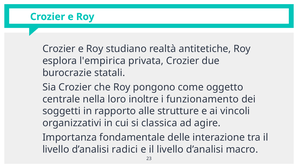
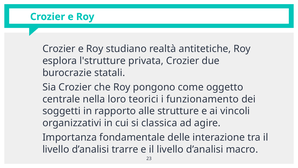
l'empirica: l'empirica -> l'strutture
inoltre: inoltre -> teorici
radici: radici -> trarre
